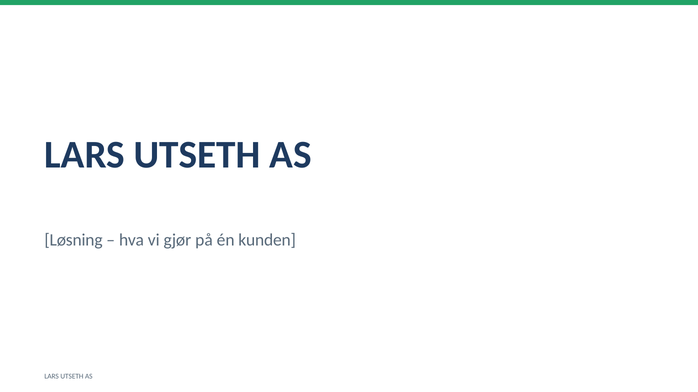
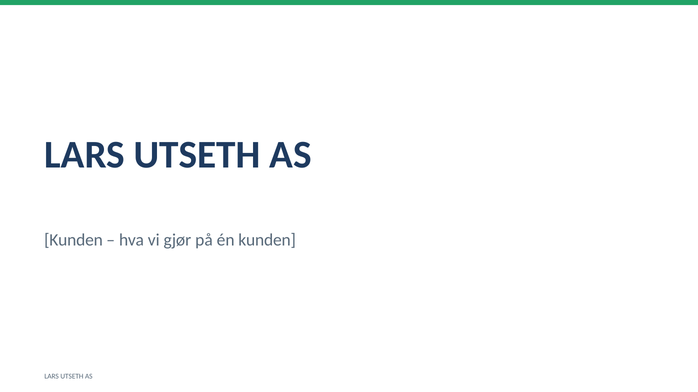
Løsning at (73, 240): Løsning -> Kunden
